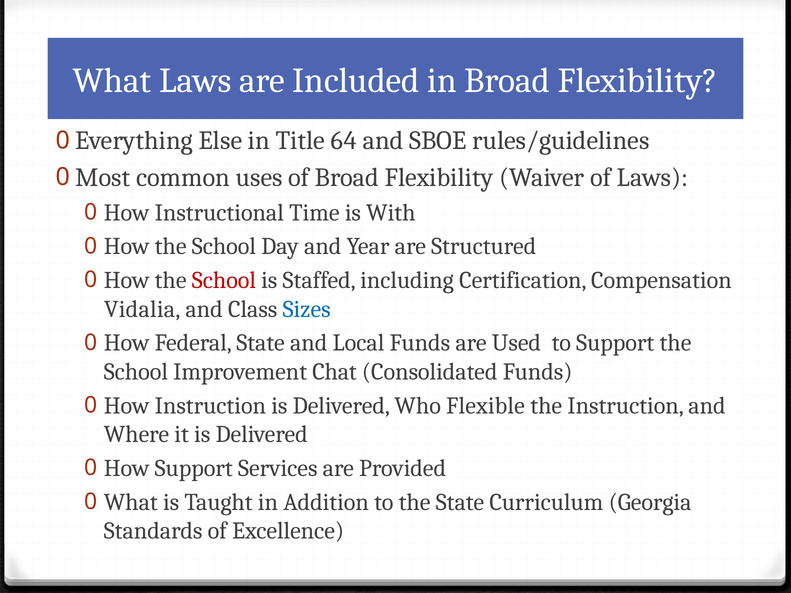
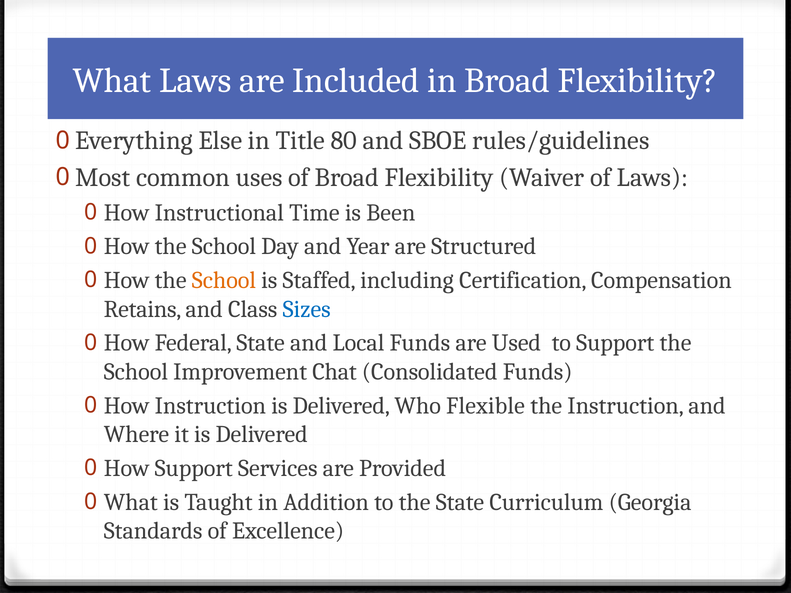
64: 64 -> 80
With: With -> Been
School at (224, 280) colour: red -> orange
Vidalia: Vidalia -> Retains
